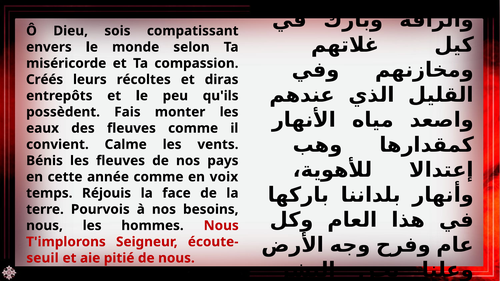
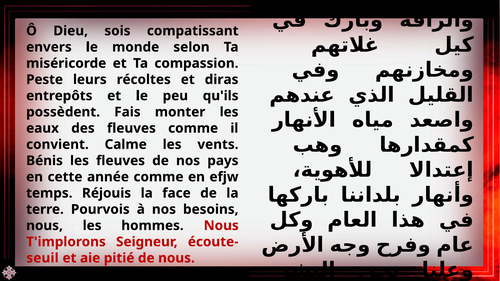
Créés: Créés -> Peste
voix: voix -> efjw
